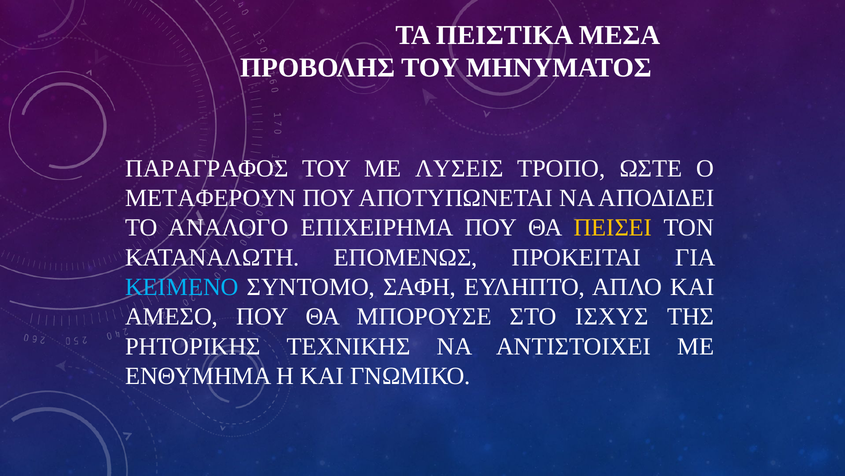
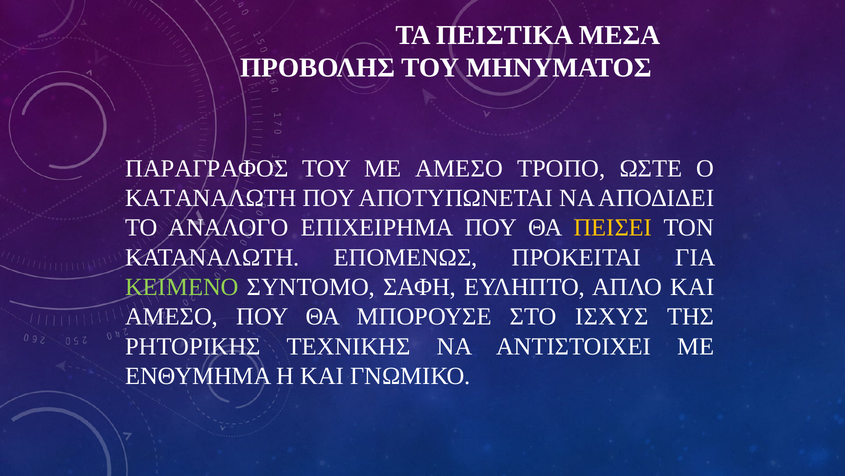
ΜΕ ΛΥΣΕΙΣ: ΛΥΣΕΙΣ -> ΑΜΕΣΟ
ΜΕΤΑΦΕΡΟΥΝ at (211, 198): ΜΕΤΑΦΕΡΟΥΝ -> ΚΑΤΑΝΑΛΩΤΗ
ΚΕΙΜΕΝΟ colour: light blue -> light green
